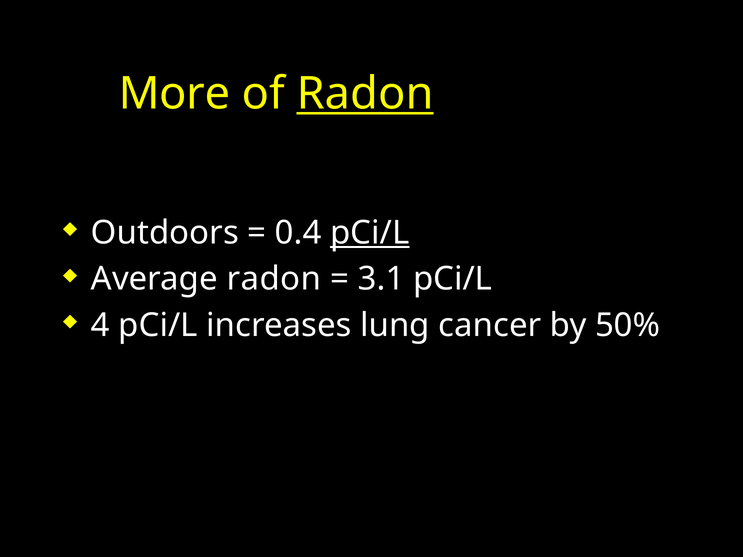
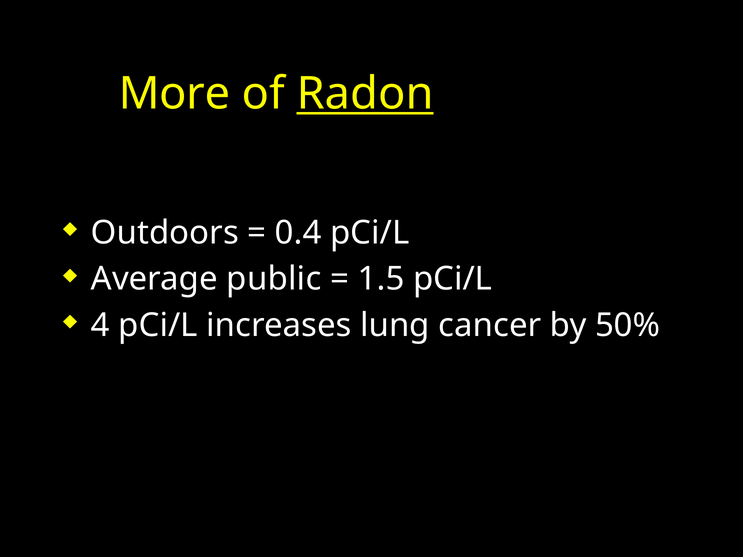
pCi/L at (370, 233) underline: present -> none
Average radon: radon -> public
3.1: 3.1 -> 1.5
